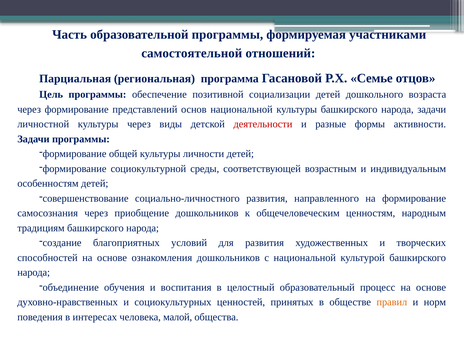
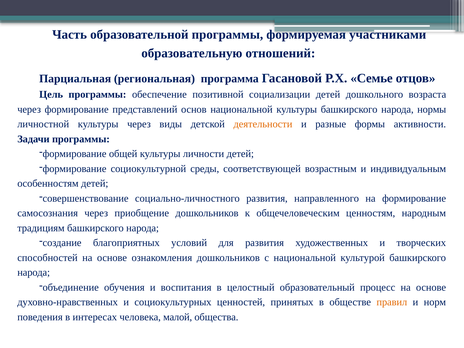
самостоятельной: самостоятельной -> образовательную
народа задачи: задачи -> нормы
деятельности colour: red -> orange
